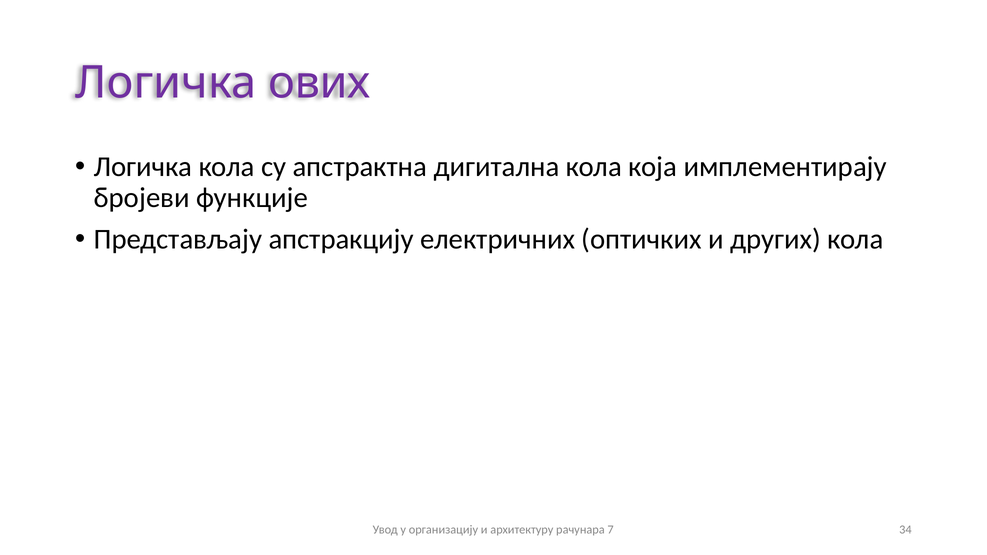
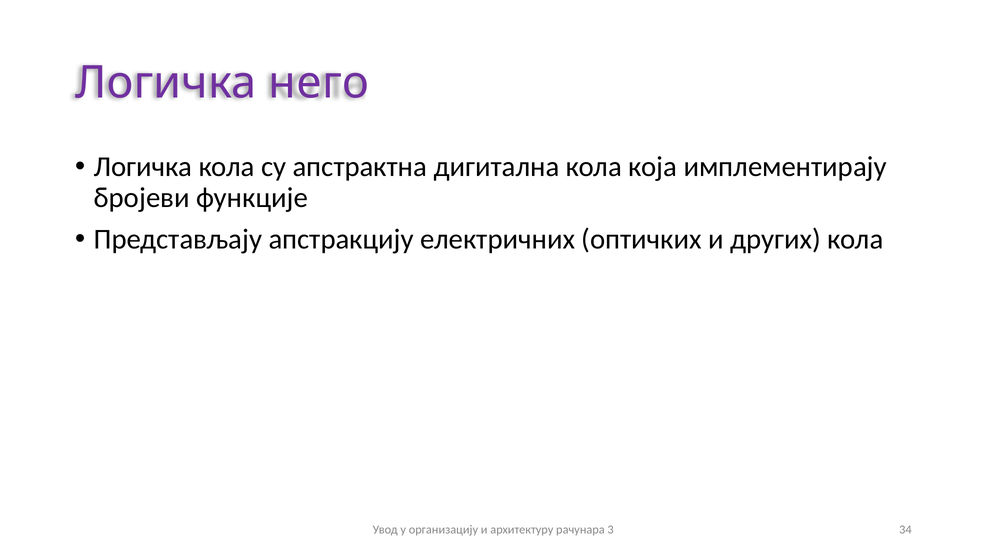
ових: ових -> него
7: 7 -> 3
